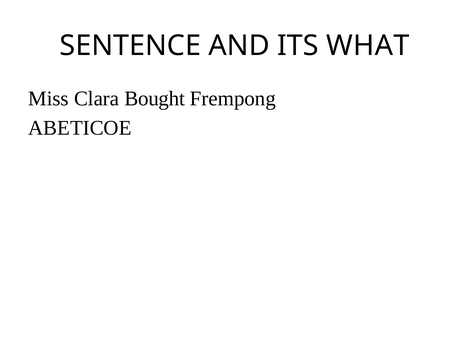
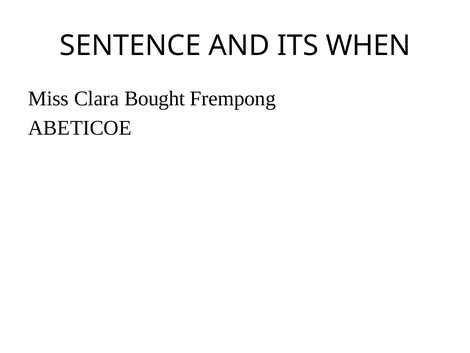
WHAT: WHAT -> WHEN
